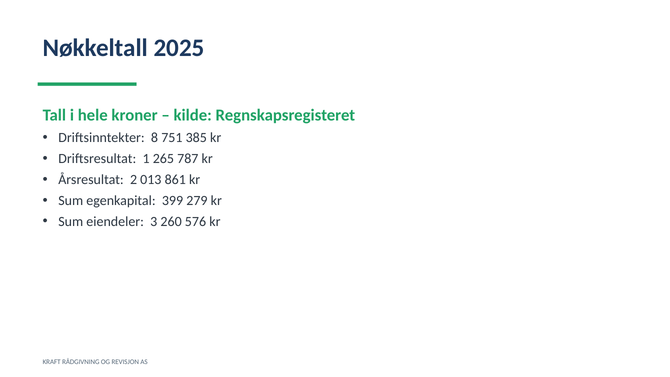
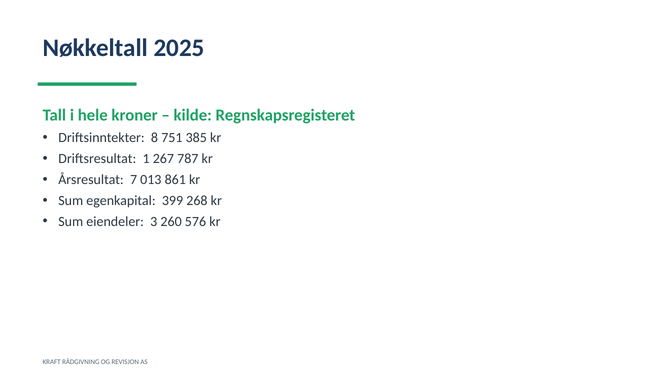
265: 265 -> 267
2: 2 -> 7
279: 279 -> 268
